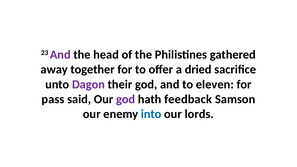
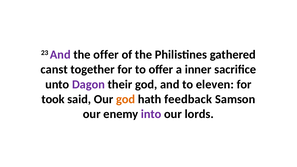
the head: head -> offer
away: away -> canst
dried: dried -> inner
pass: pass -> took
god at (126, 99) colour: purple -> orange
into colour: blue -> purple
